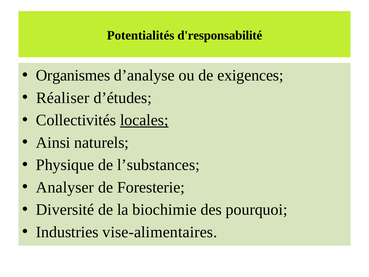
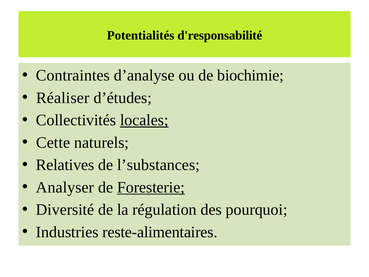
Organismes: Organismes -> Contraintes
exigences: exigences -> biochimie
Ainsi: Ainsi -> Cette
Physique: Physique -> Relatives
Foresterie underline: none -> present
biochimie: biochimie -> régulation
vise-alimentaires: vise-alimentaires -> reste-alimentaires
